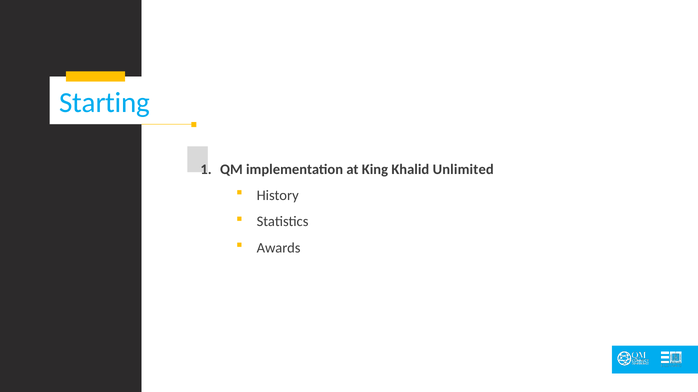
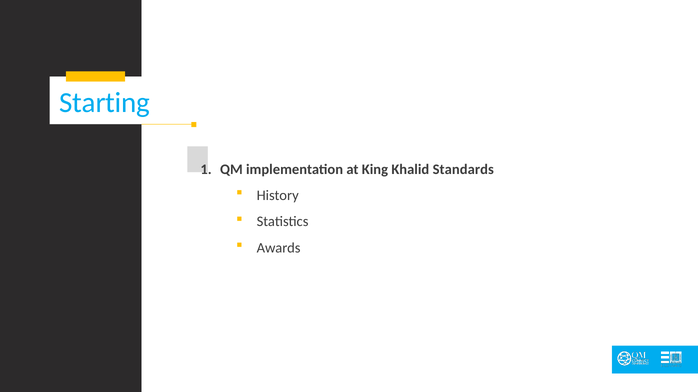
Unlimited: Unlimited -> Standards
